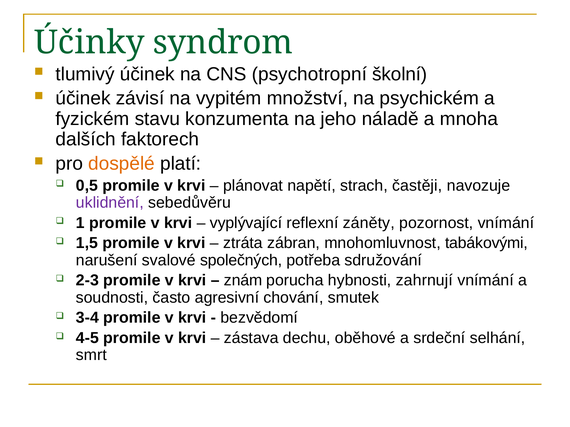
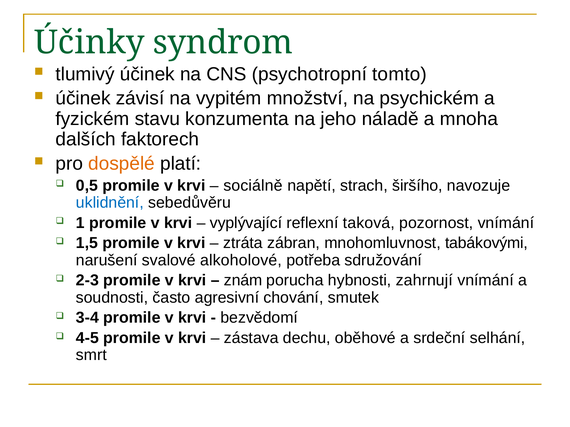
školní: školní -> tomto
plánovat: plánovat -> sociálně
častěji: častěji -> širšího
uklidnění colour: purple -> blue
záněty: záněty -> taková
společných: společných -> alkoholové
